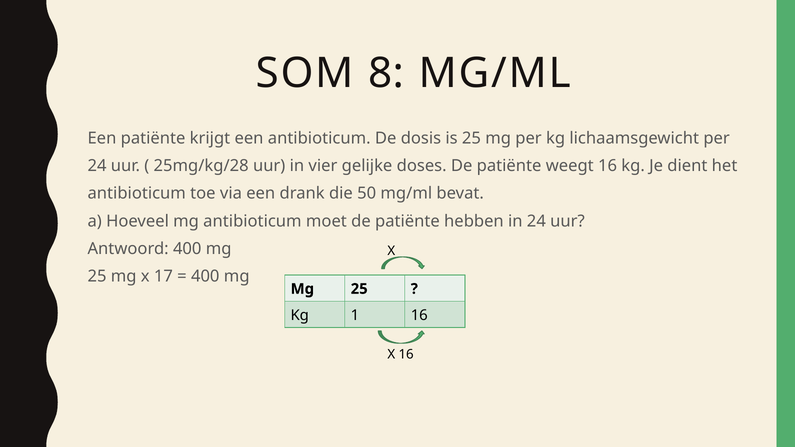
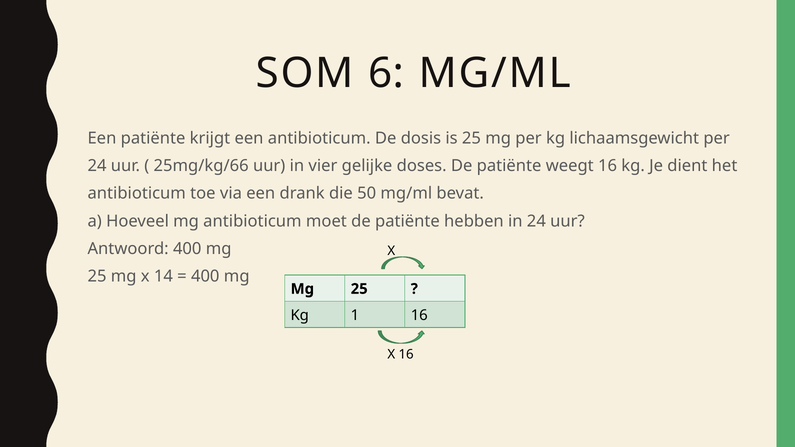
8: 8 -> 6
25mg/kg/28: 25mg/kg/28 -> 25mg/kg/66
17: 17 -> 14
